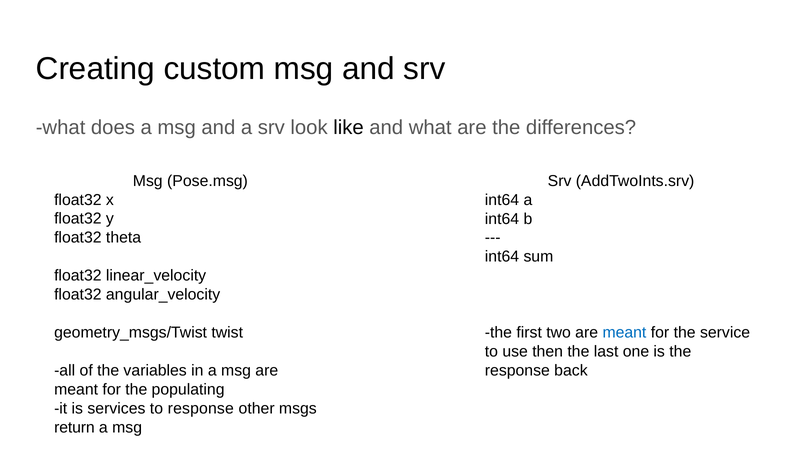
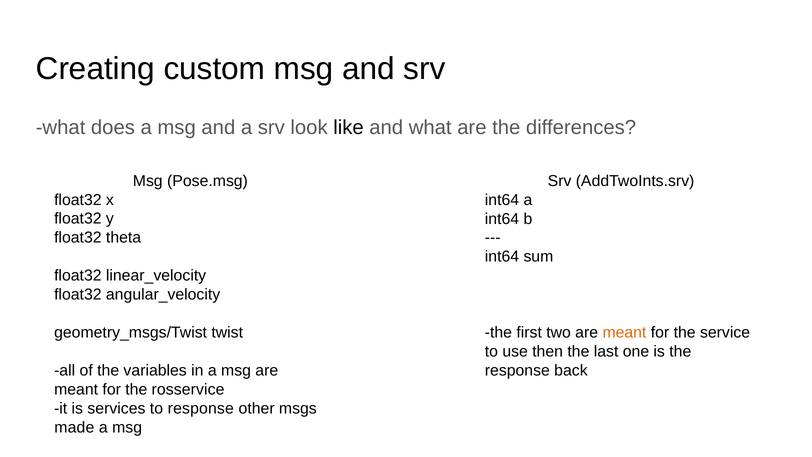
meant at (624, 332) colour: blue -> orange
populating: populating -> rosservice
return: return -> made
